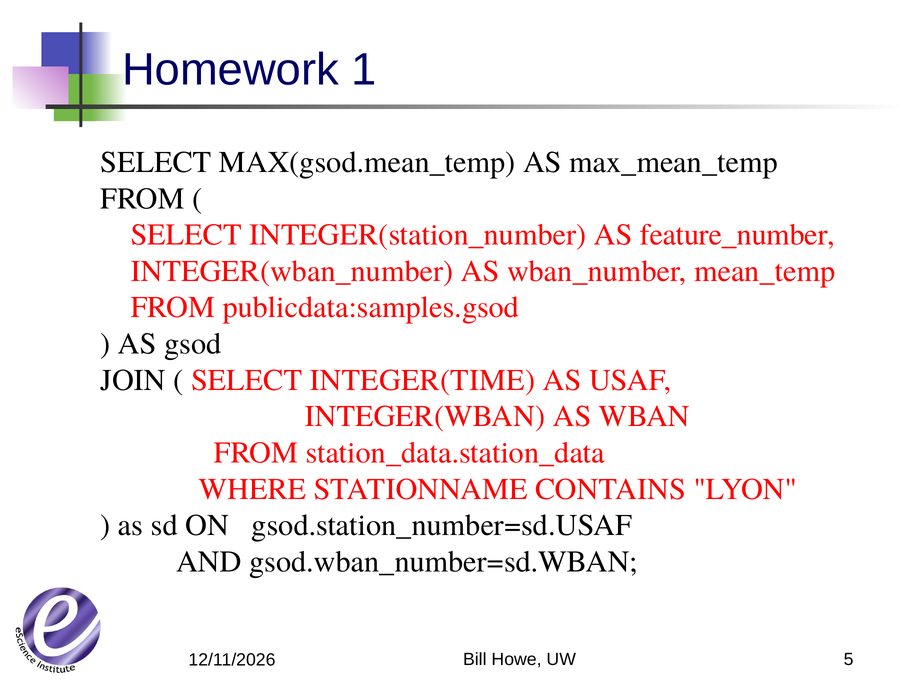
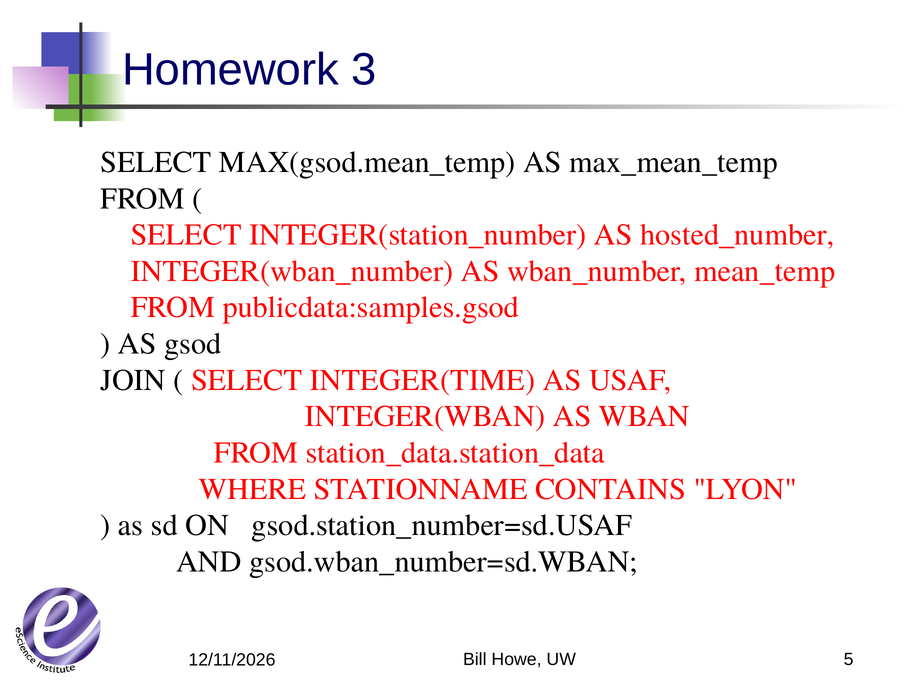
1: 1 -> 3
feature_number: feature_number -> hosted_number
